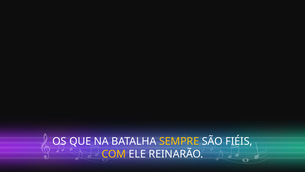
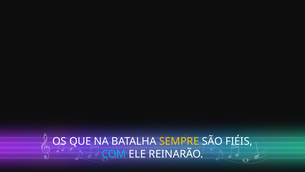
COM colour: yellow -> light blue
